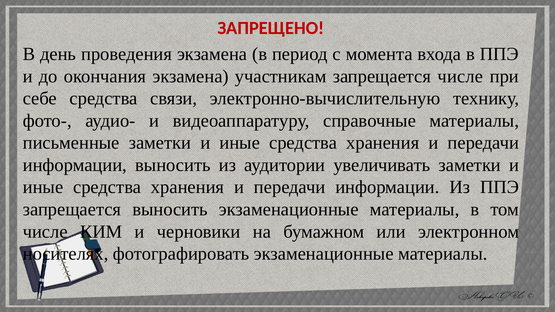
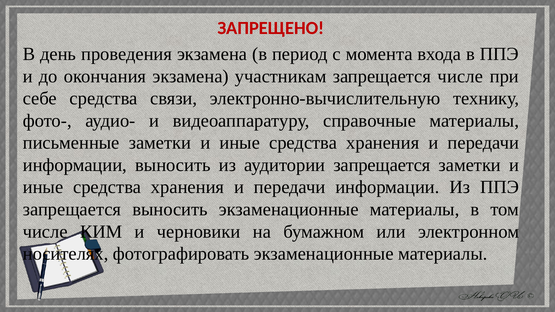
аудитории увеличивать: увеличивать -> запрещается
